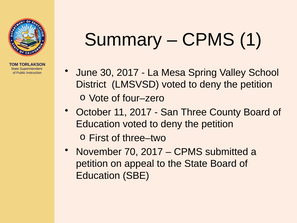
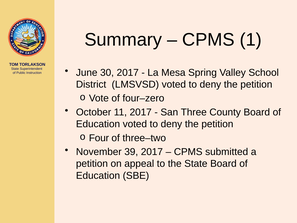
First: First -> Four
70: 70 -> 39
